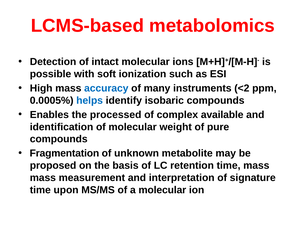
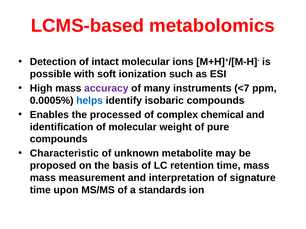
accuracy colour: blue -> purple
<2: <2 -> <7
available: available -> chemical
Fragmentation: Fragmentation -> Characteristic
a molecular: molecular -> standards
